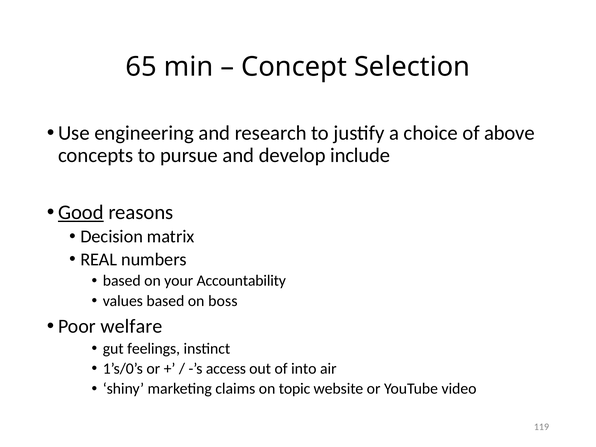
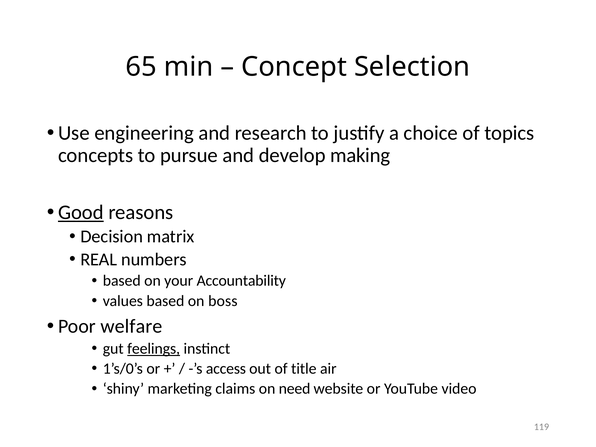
above: above -> topics
include: include -> making
feelings underline: none -> present
into: into -> title
topic: topic -> need
